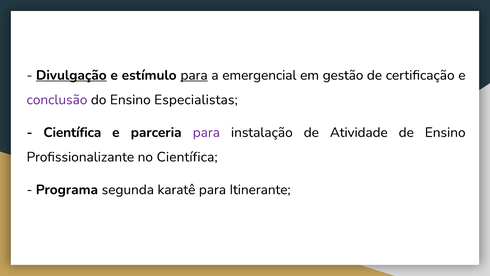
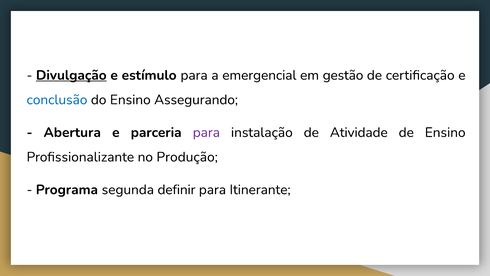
para at (194, 75) underline: present -> none
conclusão colour: purple -> blue
Especialistas: Especialistas -> Assegurando
Científica at (72, 132): Científica -> Abertura
no Científica: Científica -> Produção
karatê: karatê -> definir
